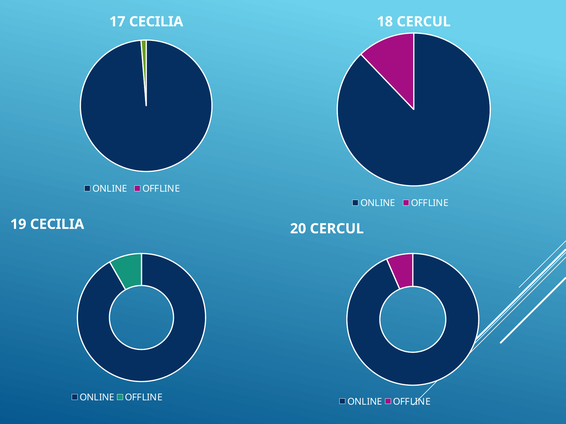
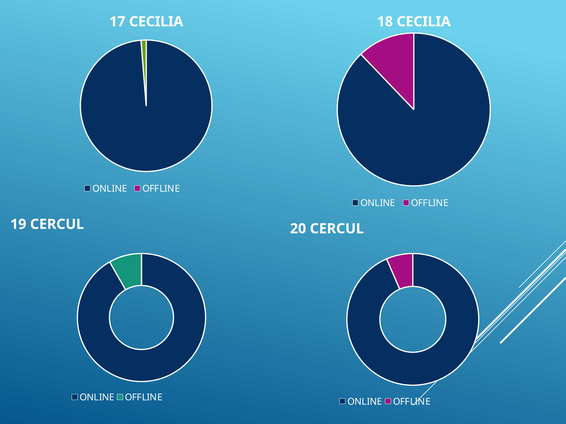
18 CERCUL: CERCUL -> CECILIA
19 CECILIA: CECILIA -> CERCUL
